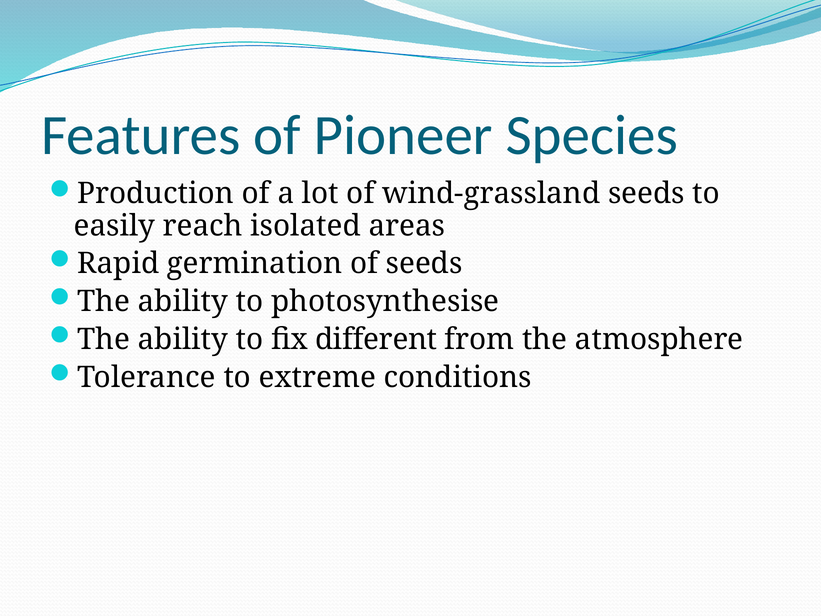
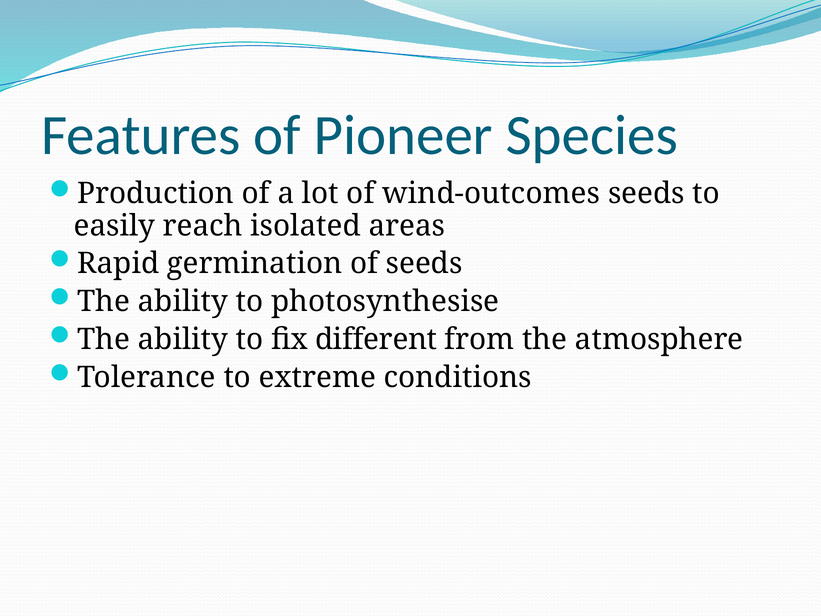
wind-grassland: wind-grassland -> wind-outcomes
